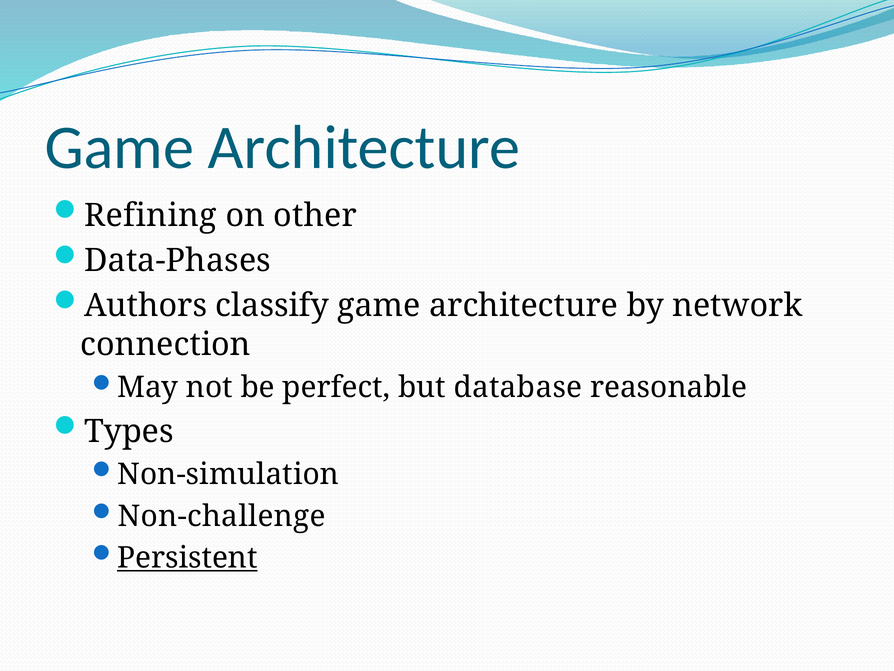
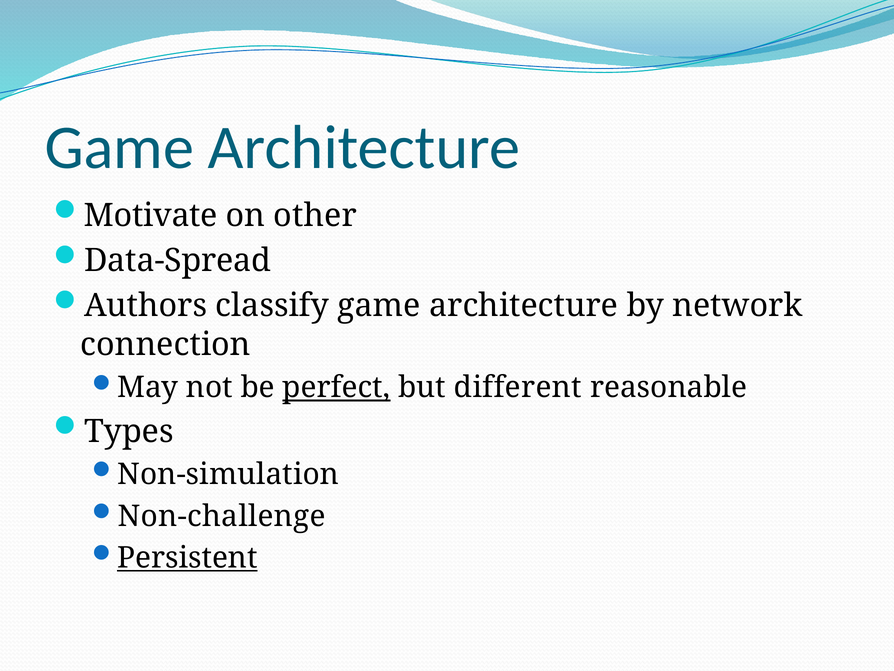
Refining: Refining -> Motivate
Data-Phases: Data-Phases -> Data-Spread
perfect underline: none -> present
database: database -> different
